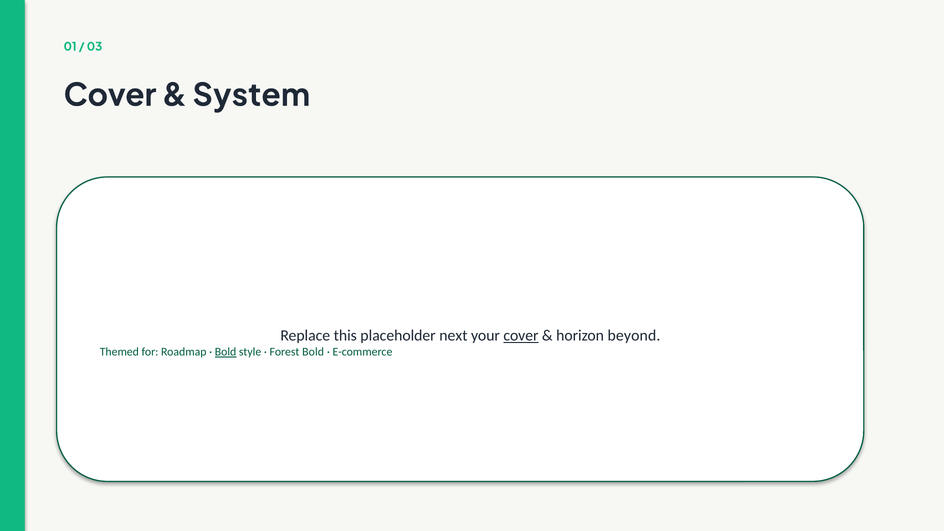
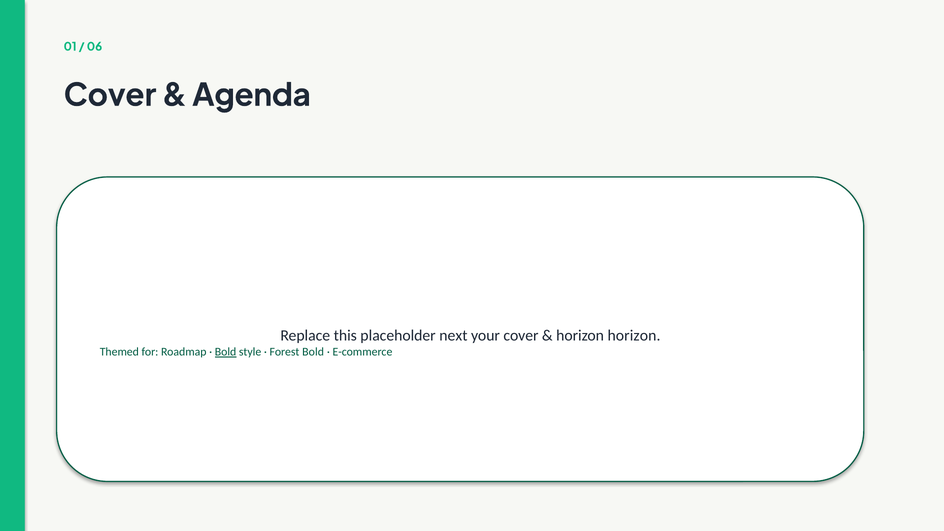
03: 03 -> 06
System: System -> Agenda
cover at (521, 336) underline: present -> none
horizon beyond: beyond -> horizon
